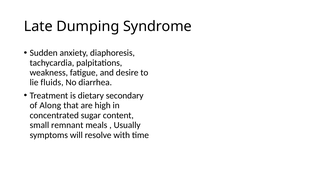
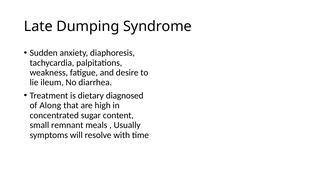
fluids: fluids -> ileum
secondary: secondary -> diagnosed
